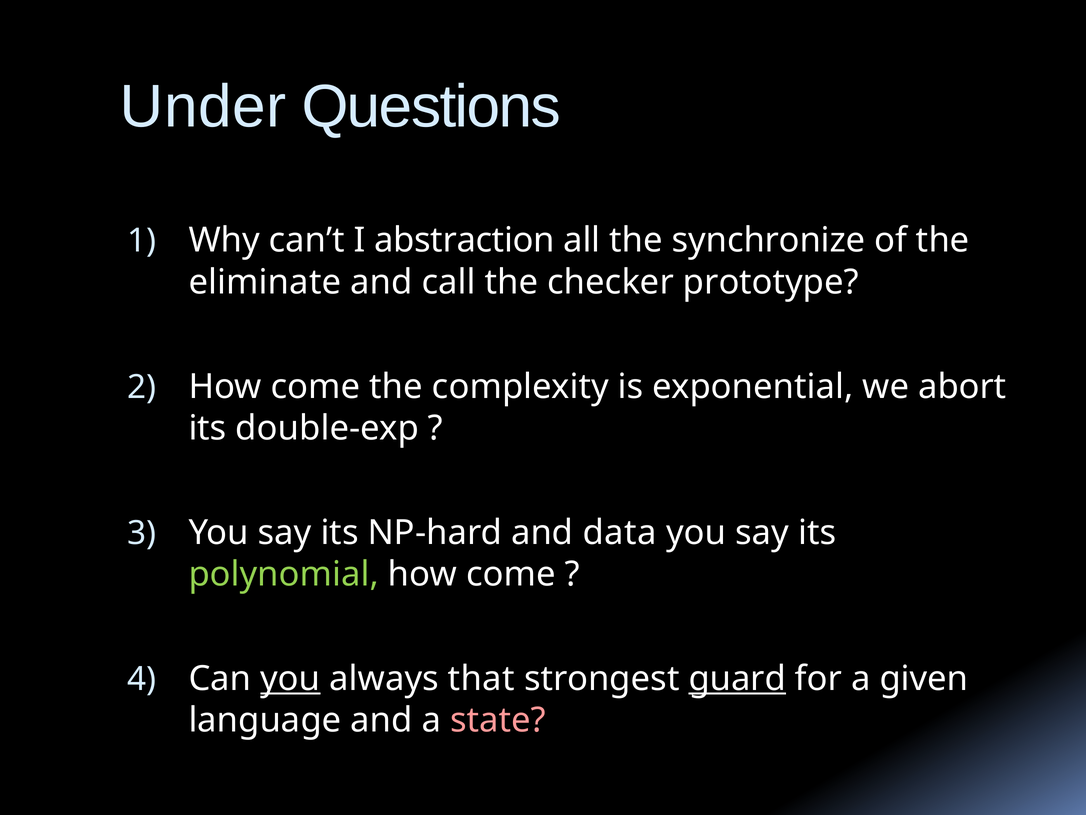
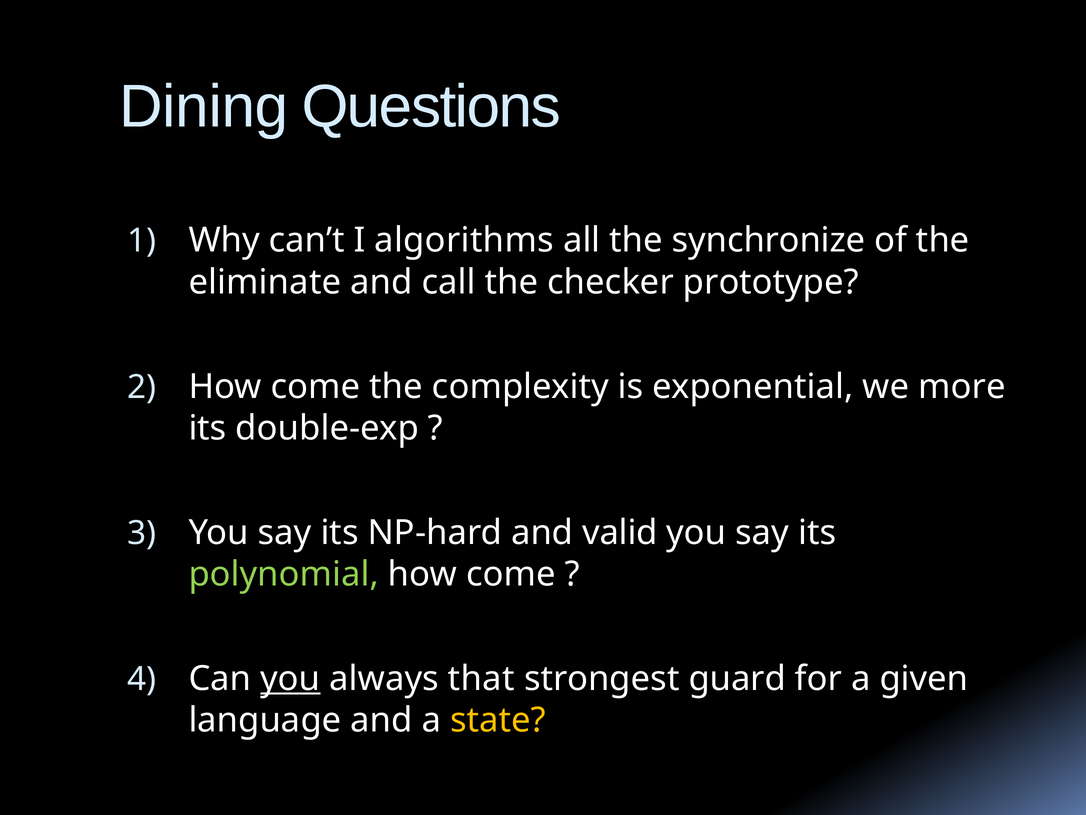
Under: Under -> Dining
abstraction: abstraction -> algorithms
abort: abort -> more
data: data -> valid
guard underline: present -> none
state colour: pink -> yellow
